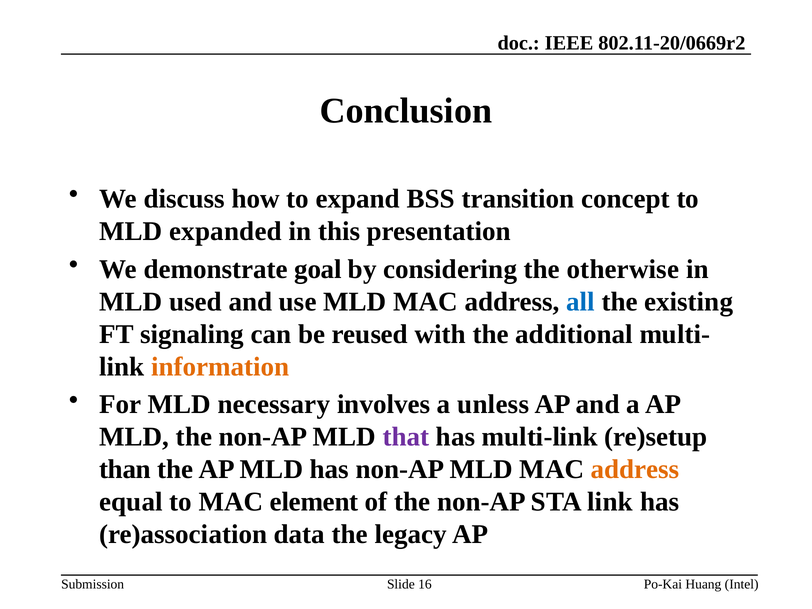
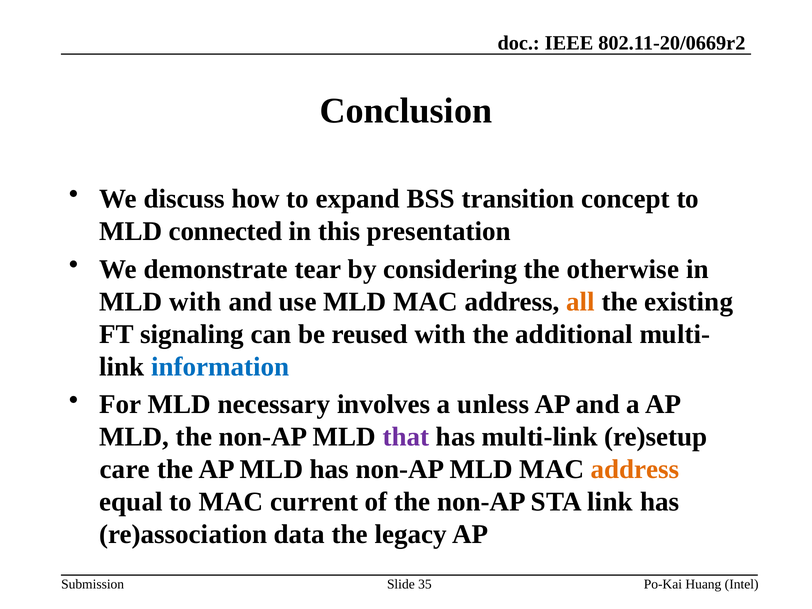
expanded: expanded -> connected
goal: goal -> tear
MLD used: used -> with
all colour: blue -> orange
information colour: orange -> blue
than: than -> care
element: element -> current
16: 16 -> 35
